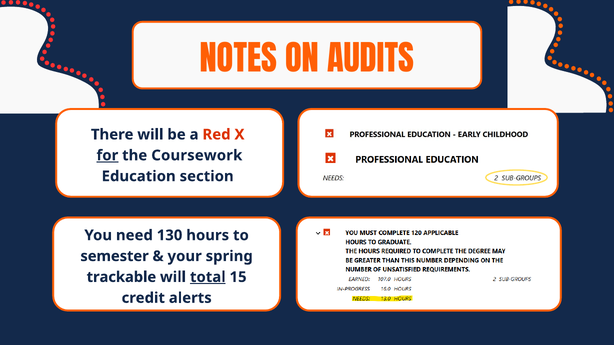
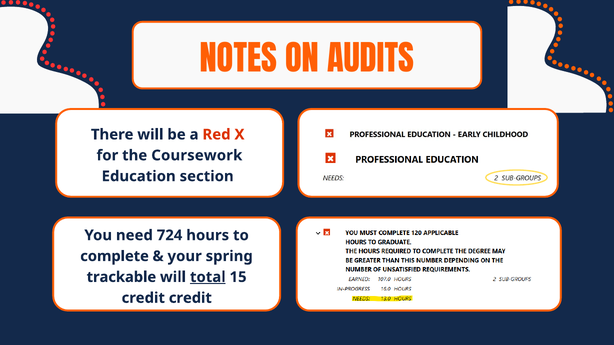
for underline: present -> none
130: 130 -> 724
semester: semester -> complete
credit alerts: alerts -> credit
